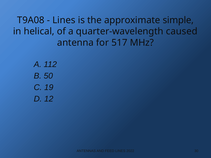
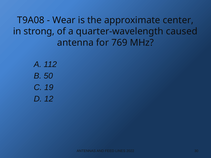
Lines at (64, 20): Lines -> Wear
simple: simple -> center
helical: helical -> strong
517: 517 -> 769
